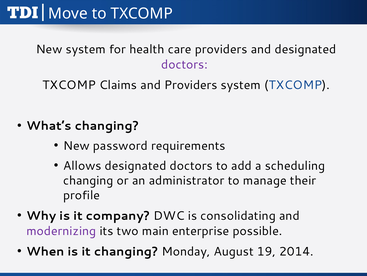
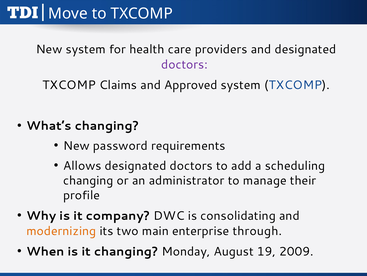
and Providers: Providers -> Approved
modernizing colour: purple -> orange
possible: possible -> through
2014: 2014 -> 2009
